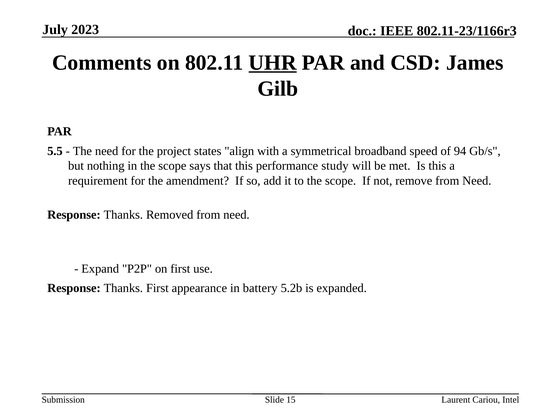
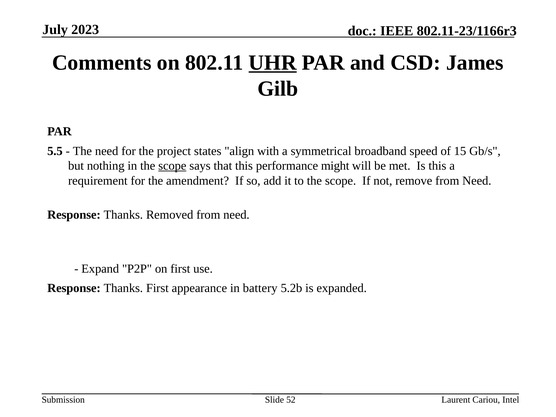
94: 94 -> 15
scope at (172, 166) underline: none -> present
study: study -> might
15: 15 -> 52
